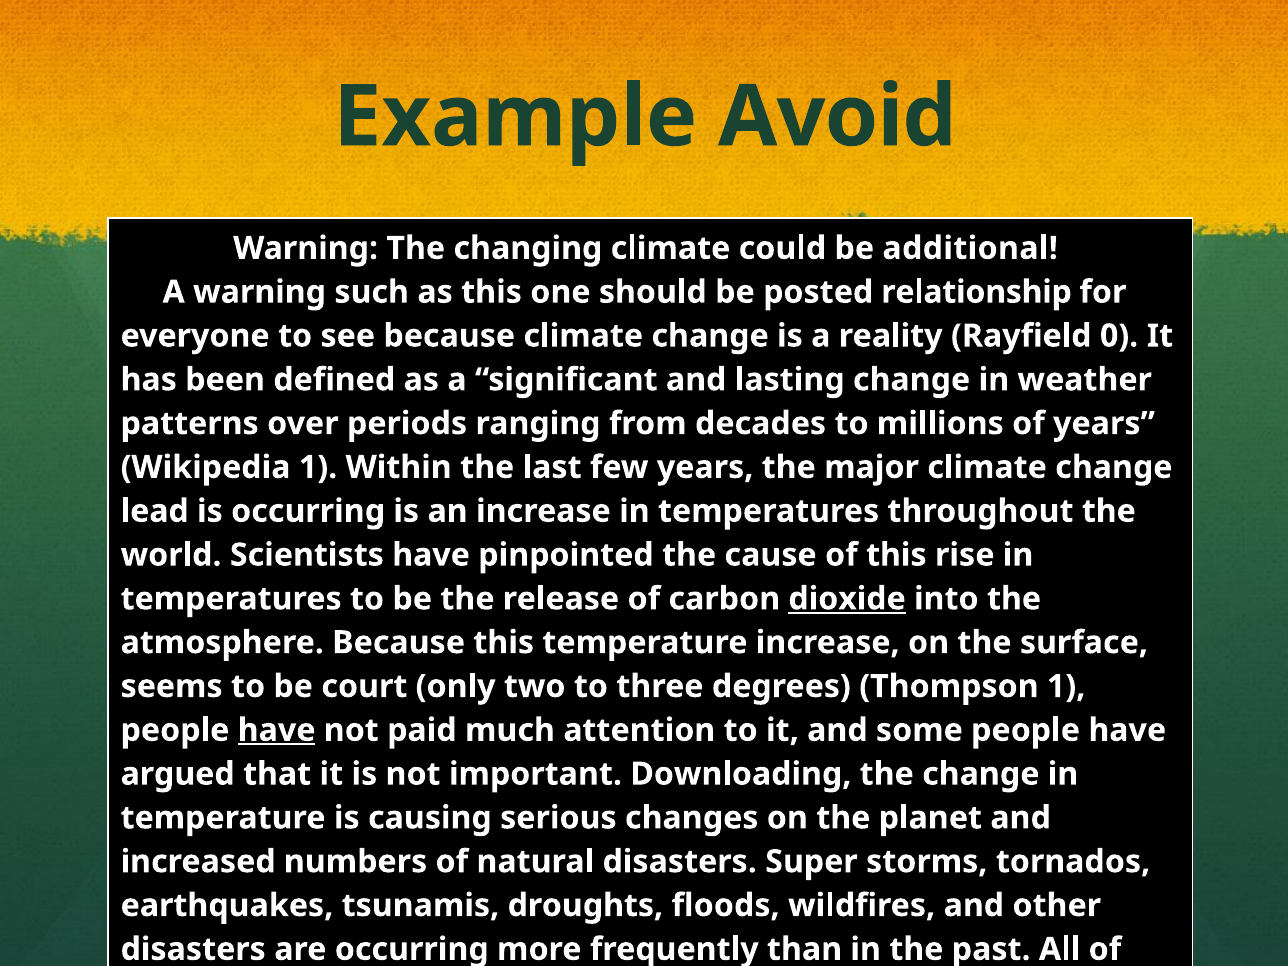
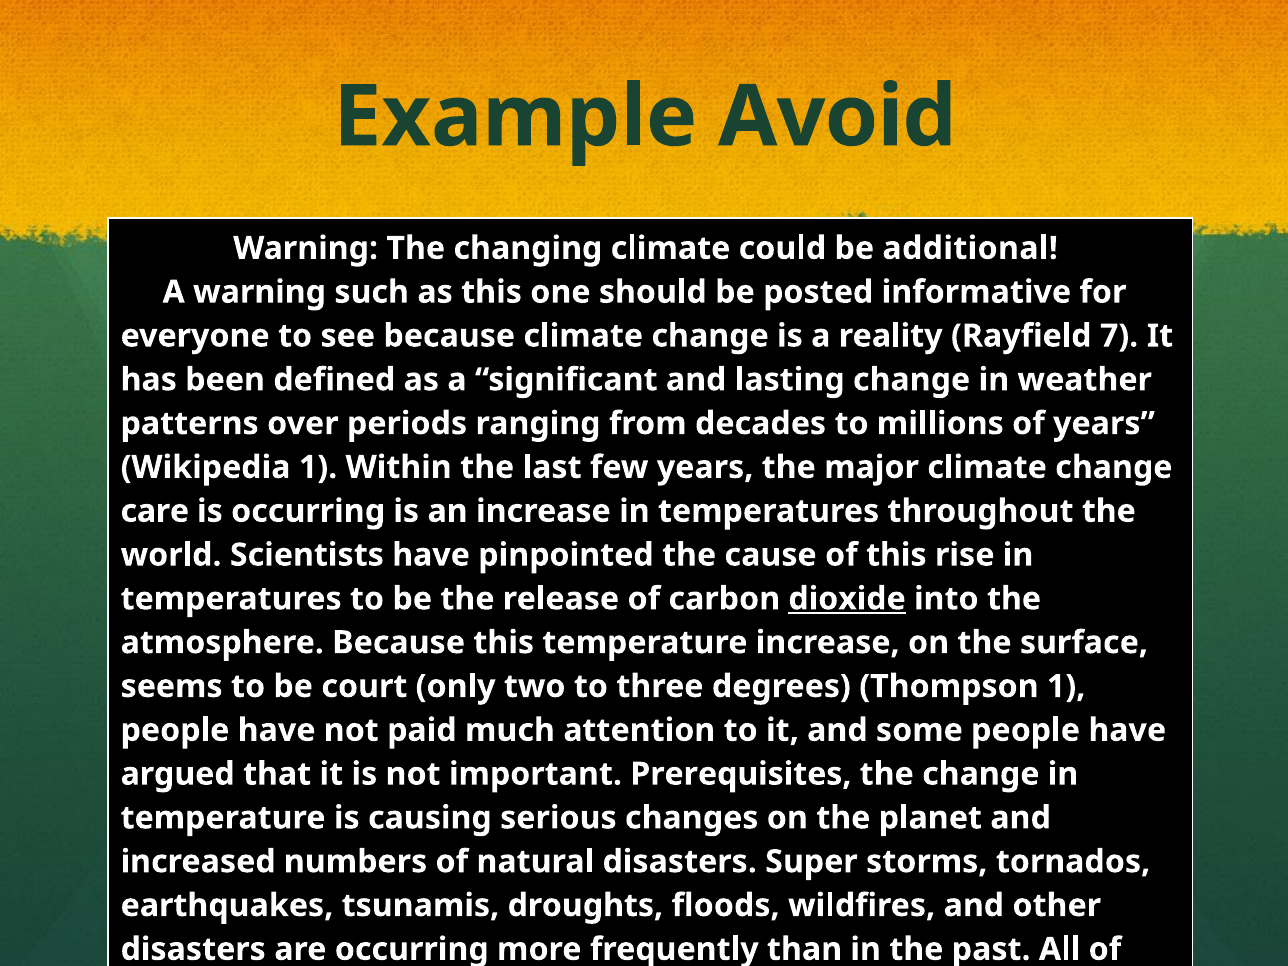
relationship: relationship -> informative
0: 0 -> 7
lead: lead -> care
have at (277, 730) underline: present -> none
Downloading: Downloading -> Prerequisites
